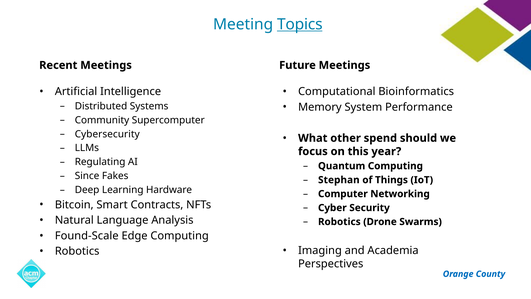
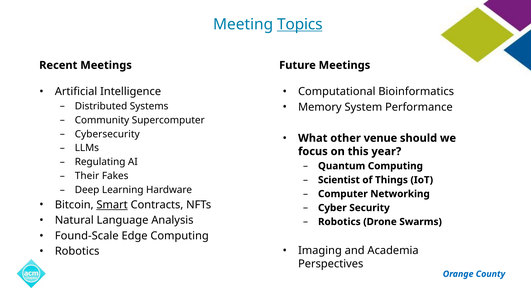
spend: spend -> venue
Since: Since -> Their
Stephan: Stephan -> Scientist
Smart underline: none -> present
